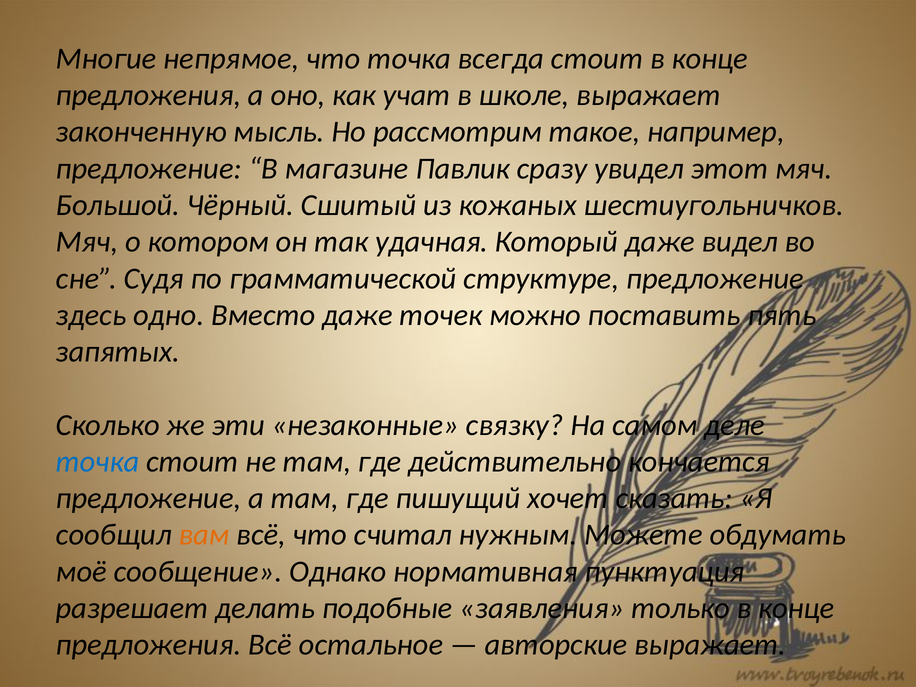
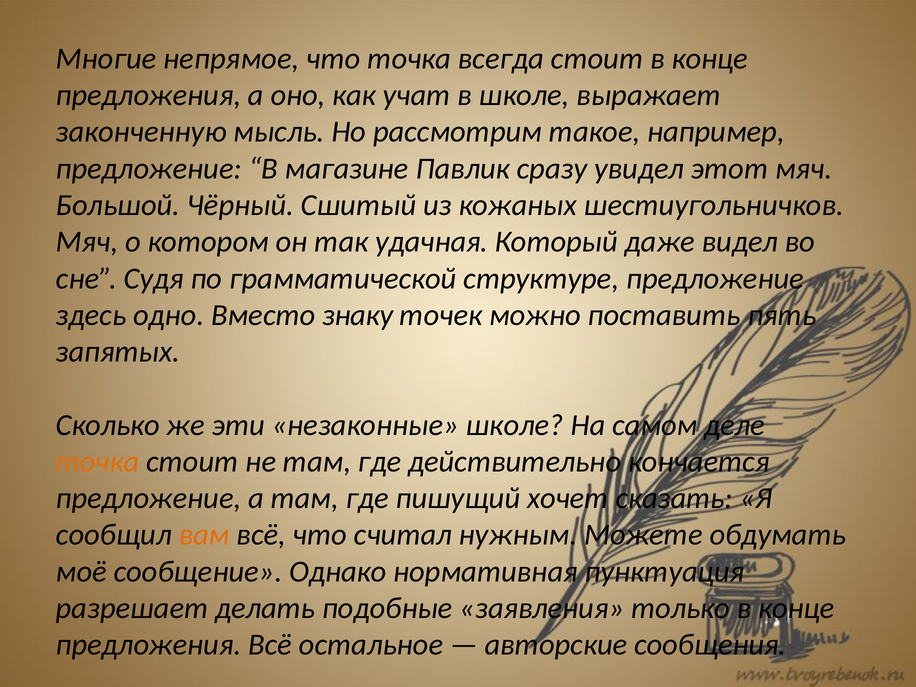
Вместо даже: даже -> знаку
незаконные связку: связку -> школе
точка at (98, 462) colour: blue -> orange
авторские выражает: выражает -> сообщения
